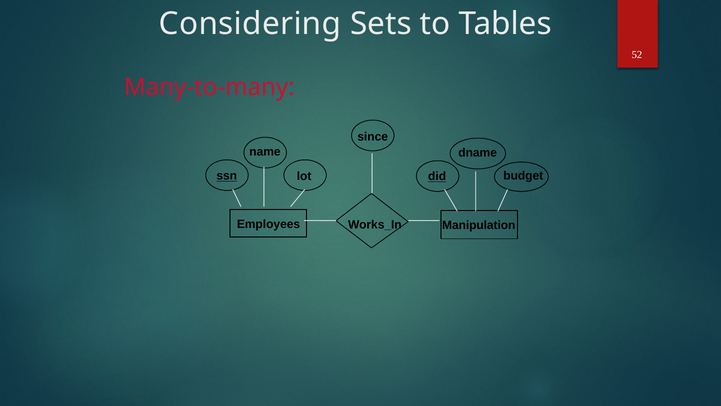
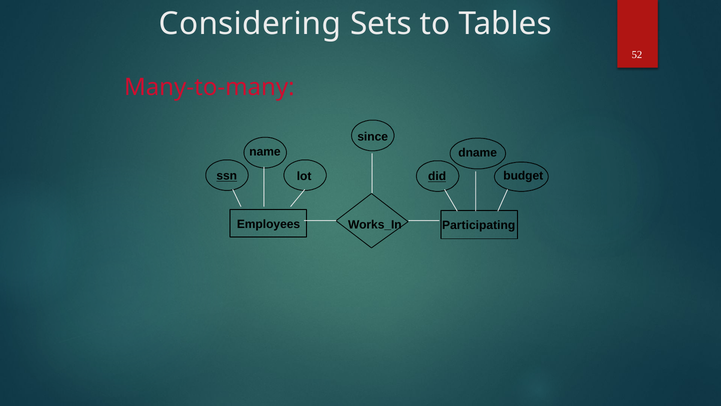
Manipulation: Manipulation -> Participating
